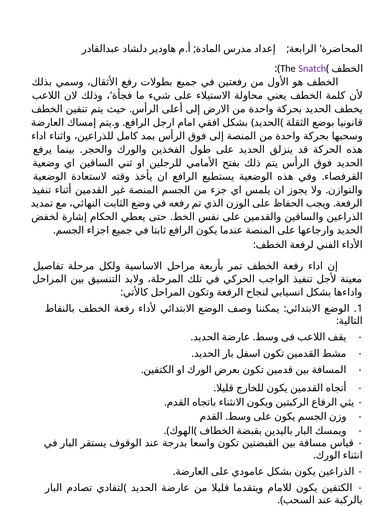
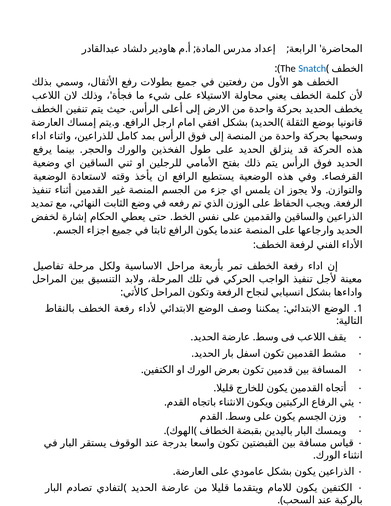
Snatch colour: purple -> blue
